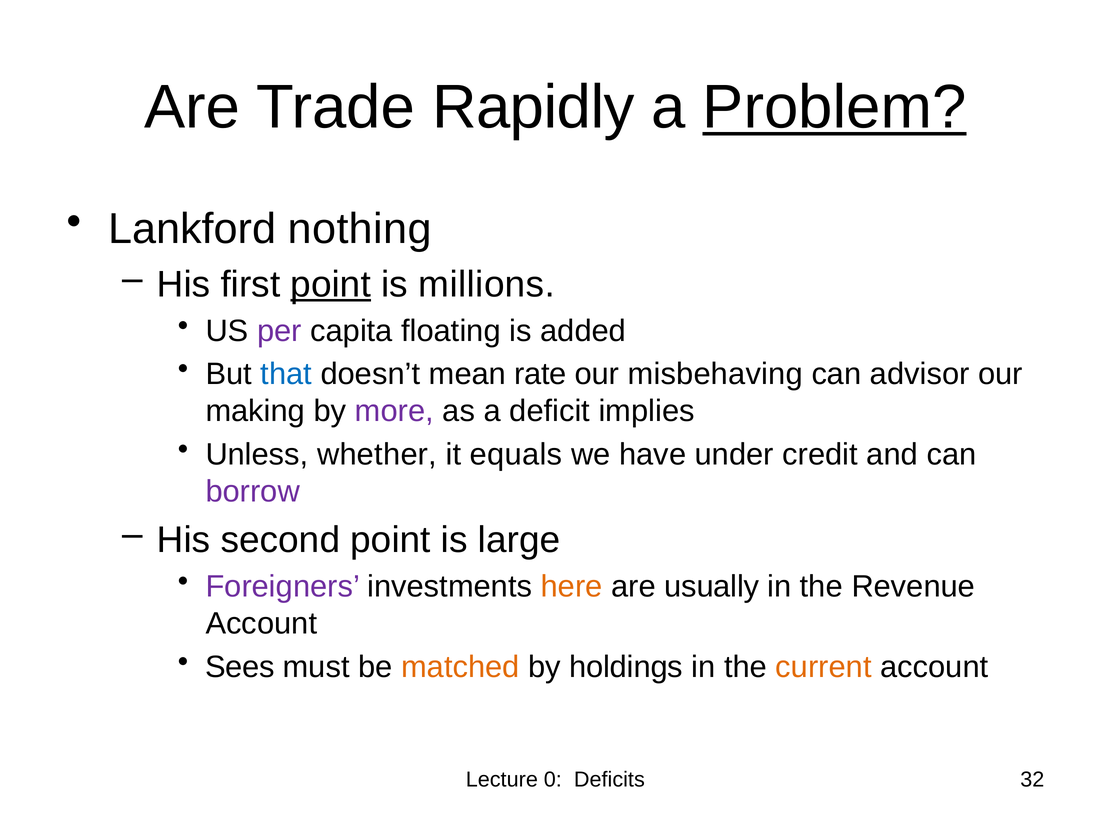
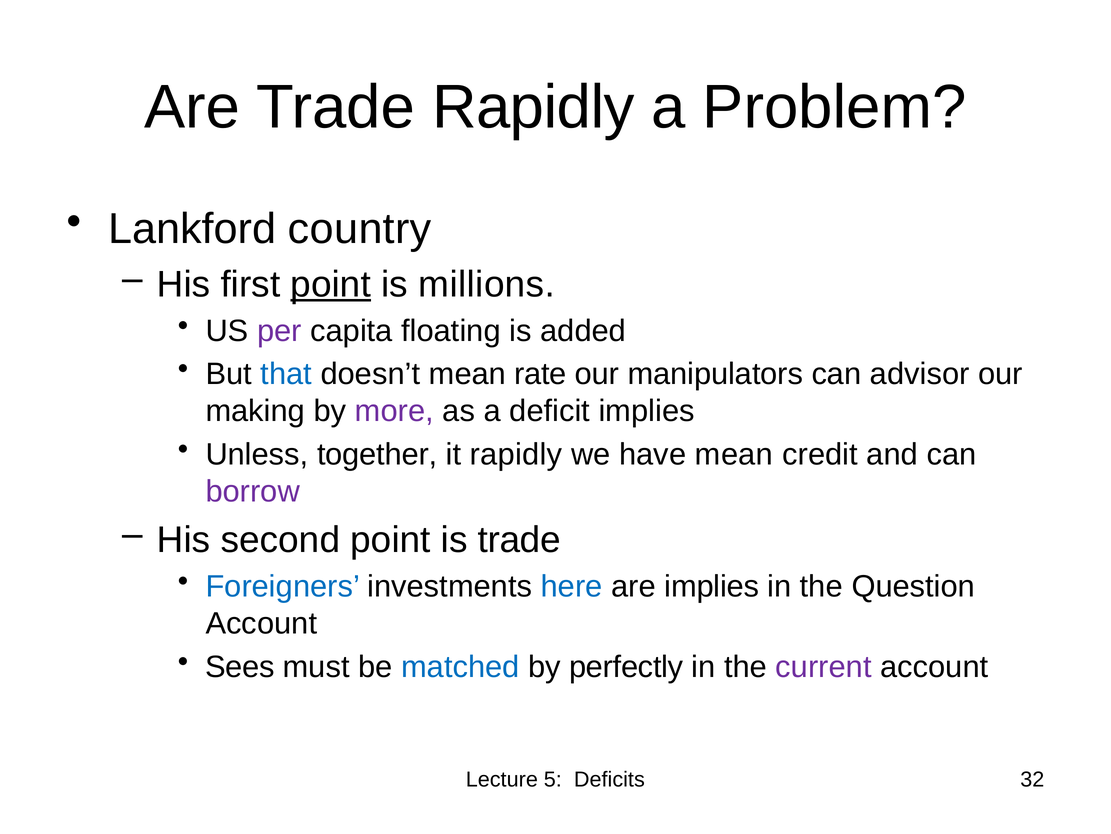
Problem underline: present -> none
nothing: nothing -> country
misbehaving: misbehaving -> manipulators
whether: whether -> together
it equals: equals -> rapidly
have under: under -> mean
is large: large -> trade
Foreigners colour: purple -> blue
here colour: orange -> blue
are usually: usually -> implies
Revenue: Revenue -> Question
matched colour: orange -> blue
holdings: holdings -> perfectly
current colour: orange -> purple
0: 0 -> 5
